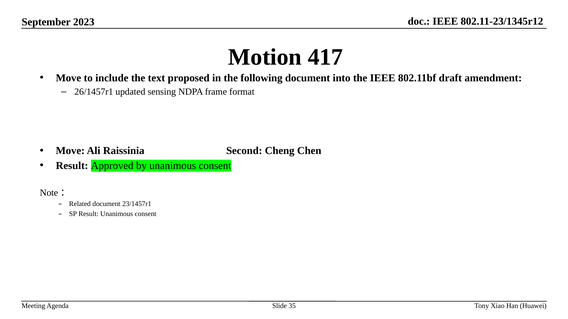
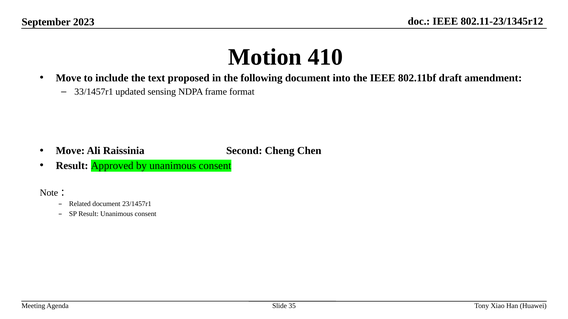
417: 417 -> 410
26/1457r1: 26/1457r1 -> 33/1457r1
